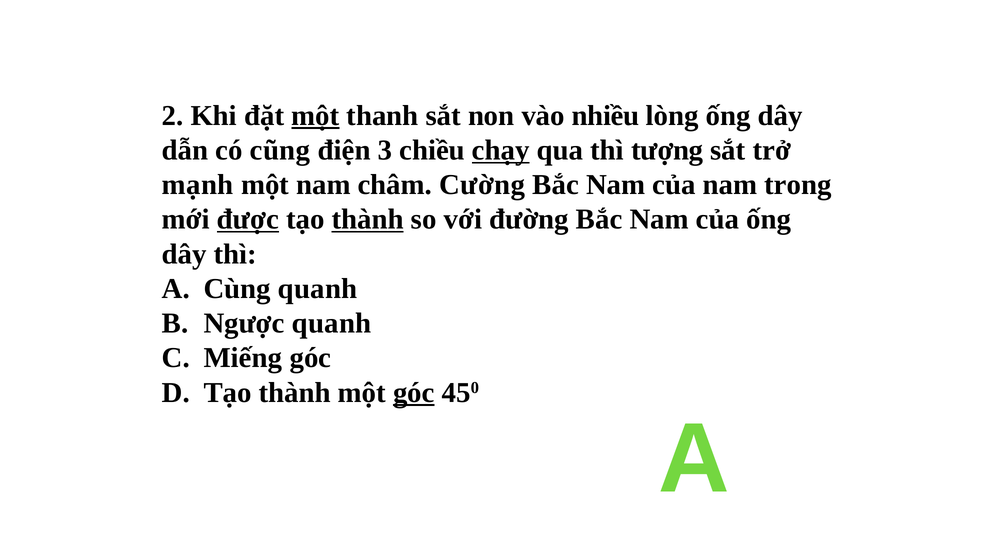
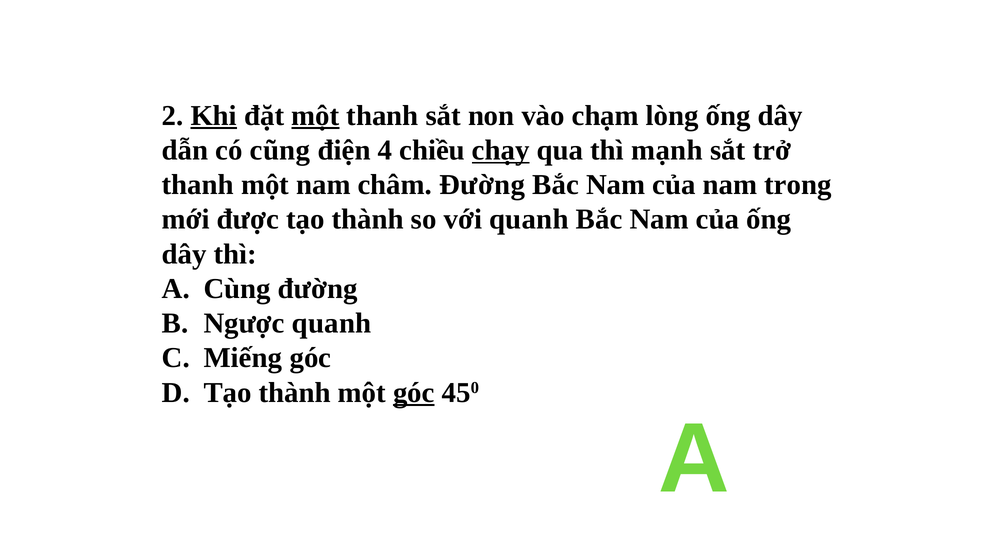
Khi underline: none -> present
nhiều: nhiều -> chạm
3: 3 -> 4
tượng: tượng -> mạnh
mạnh at (198, 185): mạnh -> thanh
châm Cường: Cường -> Đường
được underline: present -> none
thành at (368, 220) underline: present -> none
với đường: đường -> quanh
Cùng quanh: quanh -> đường
